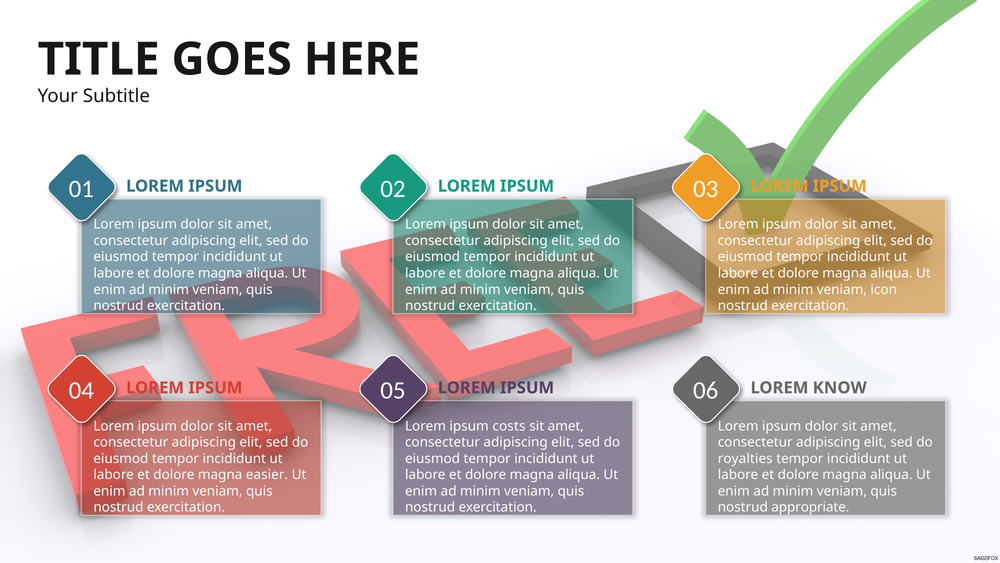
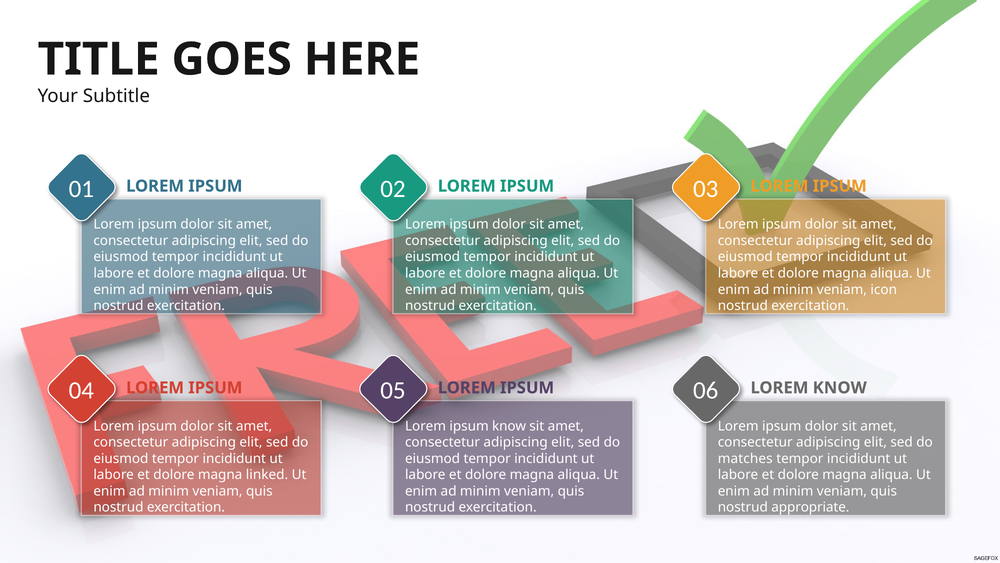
ipsum costs: costs -> know
royalties: royalties -> matches
easier: easier -> linked
